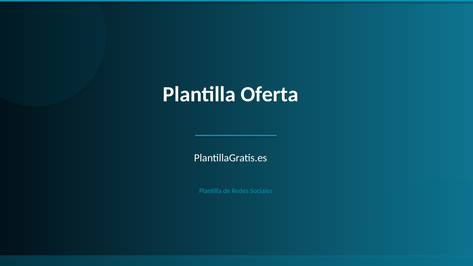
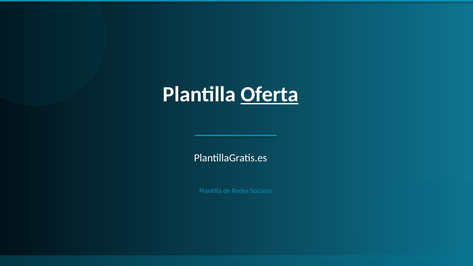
Oferta underline: none -> present
